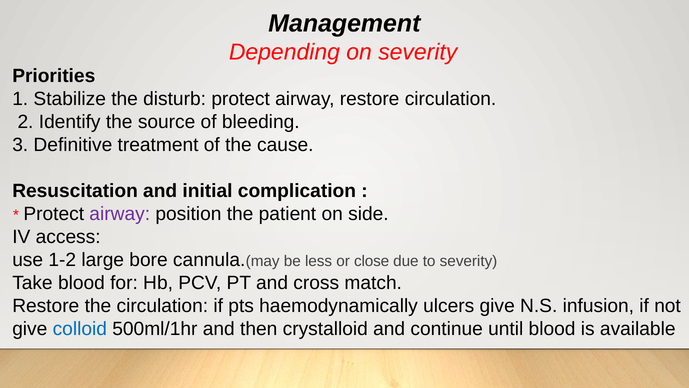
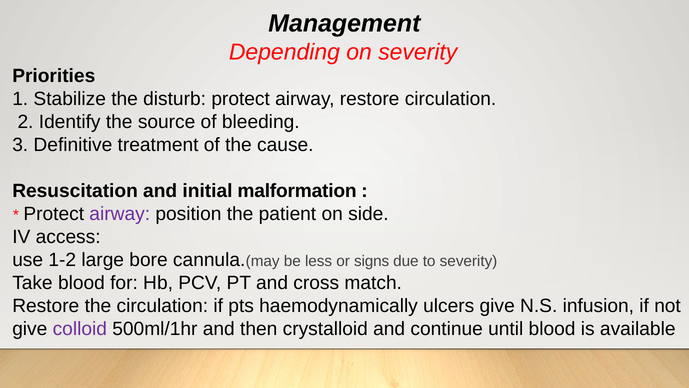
complication: complication -> malformation
close: close -> signs
colloid colour: blue -> purple
